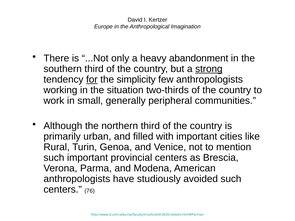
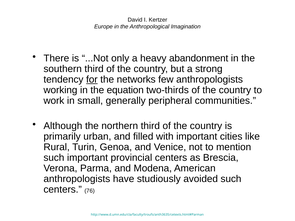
strong underline: present -> none
simplicity: simplicity -> networks
situation: situation -> equation
